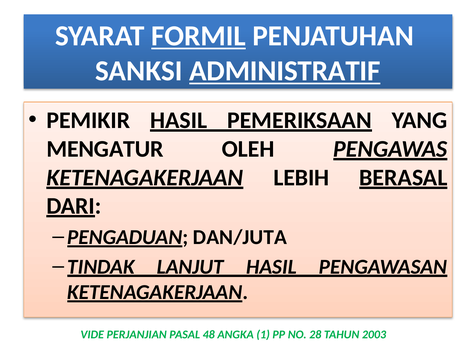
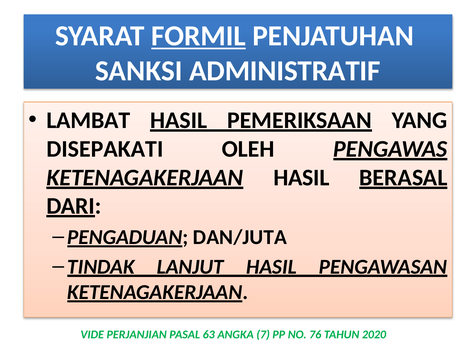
ADMINISTRATIF underline: present -> none
PEMIKIR: PEMIKIR -> LAMBAT
MENGATUR: MENGATUR -> DISEPAKATI
LEBIH at (301, 177): LEBIH -> HASIL
48: 48 -> 63
1: 1 -> 7
28: 28 -> 76
2003: 2003 -> 2020
